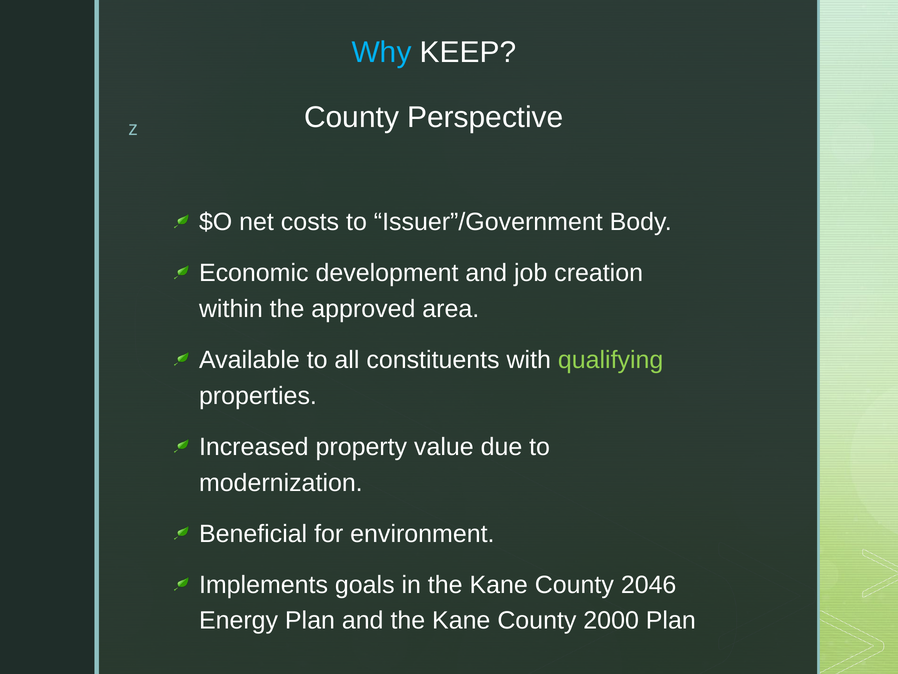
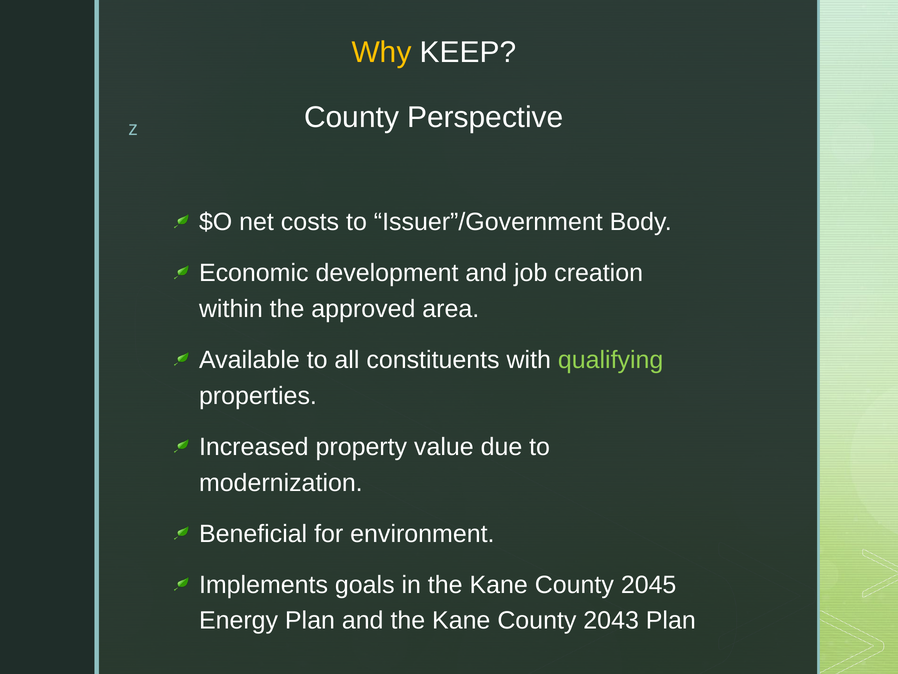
Why colour: light blue -> yellow
2046: 2046 -> 2045
2000: 2000 -> 2043
